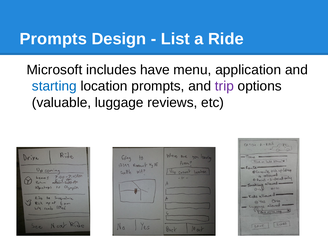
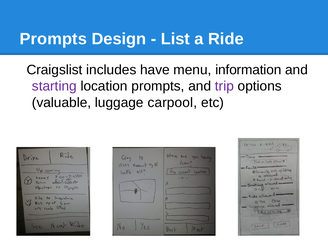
Microsoft: Microsoft -> Craigslist
application: application -> information
starting colour: blue -> purple
reviews: reviews -> carpool
